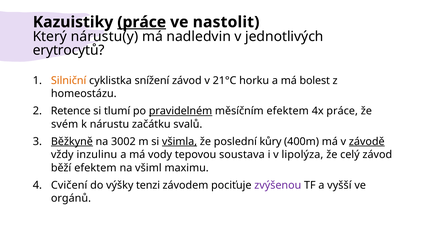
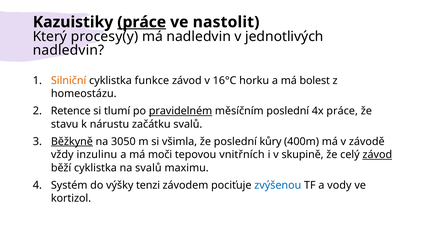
nárustu(y: nárustu(y -> procesy(y
erytrocytů at (69, 50): erytrocytů -> nadledvin
snížení: snížení -> funkce
21°C: 21°C -> 16°C
měsíčním efektem: efektem -> poslední
svém: svém -> stavu
3002: 3002 -> 3050
všimla underline: present -> none
závodě underline: present -> none
vody: vody -> moči
soustava: soustava -> vnitřních
lipolýza: lipolýza -> skupině
závod at (377, 155) underline: none -> present
běží efektem: efektem -> cyklistka
na všiml: všiml -> svalů
Cvičení: Cvičení -> Systém
zvýšenou colour: purple -> blue
vyšší: vyšší -> vody
orgánů: orgánů -> kortizol
